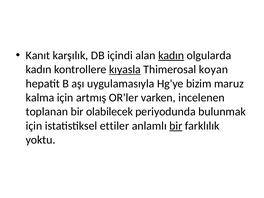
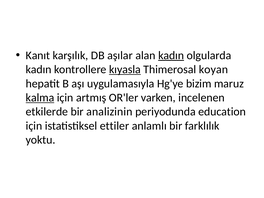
içindi: içindi -> aşılar
kalma underline: none -> present
toplanan: toplanan -> etkilerde
olabilecek: olabilecek -> analizinin
bulunmak: bulunmak -> education
bir at (176, 126) underline: present -> none
